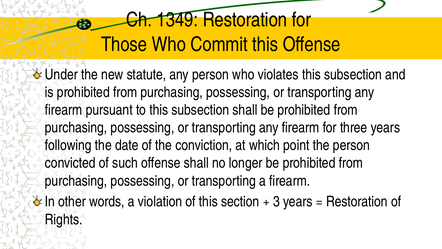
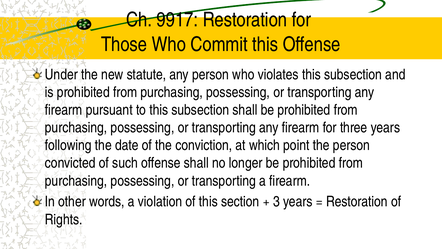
1349: 1349 -> 9917
